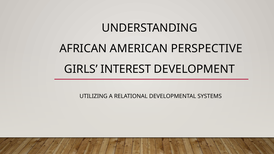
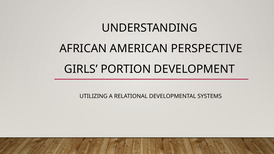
INTEREST: INTEREST -> PORTION
